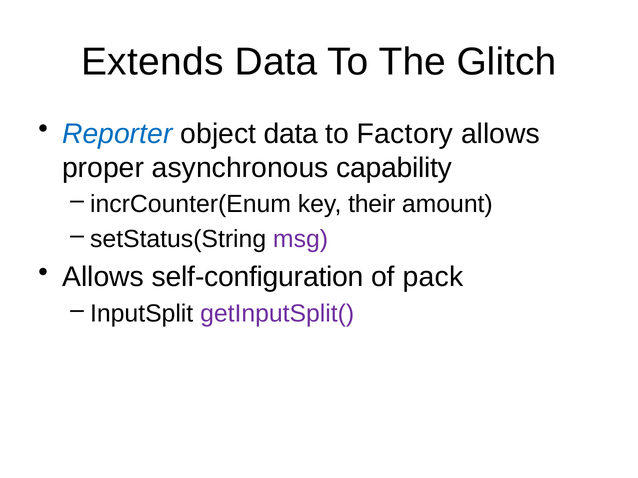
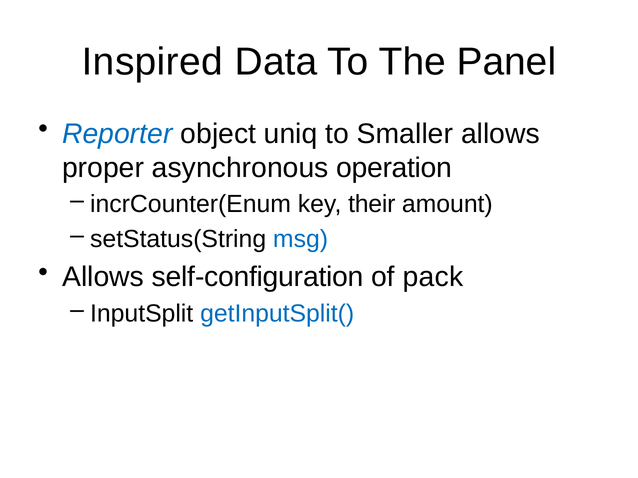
Extends: Extends -> Inspired
Glitch: Glitch -> Panel
object data: data -> uniq
Factory: Factory -> Smaller
capability: capability -> operation
msg colour: purple -> blue
getInputSplit( colour: purple -> blue
